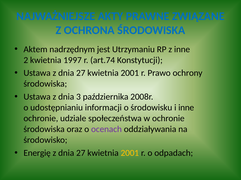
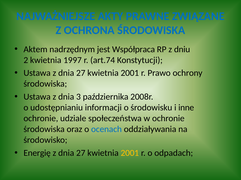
Utrzymaniu: Utrzymaniu -> Współpraca
z inne: inne -> dniu
ocenach colour: purple -> blue
